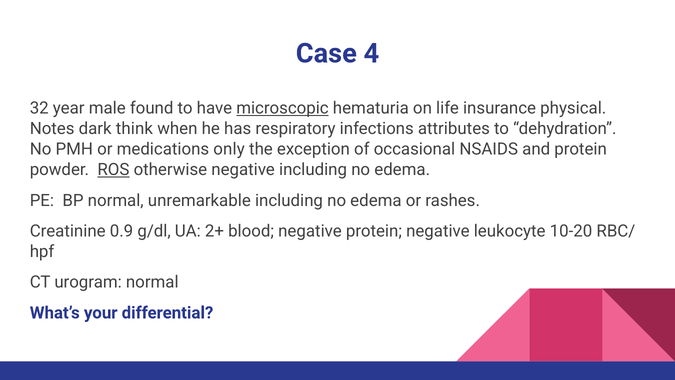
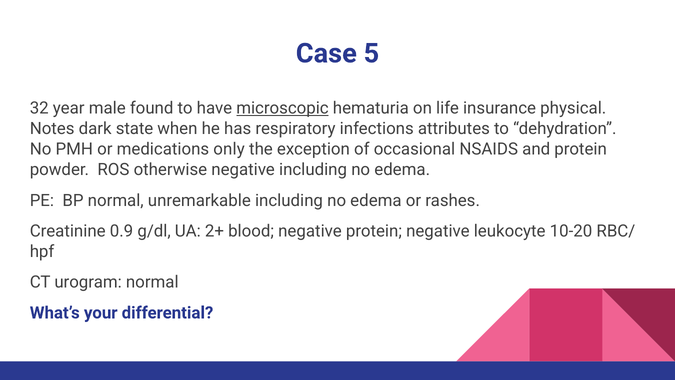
4: 4 -> 5
think: think -> state
ROS underline: present -> none
